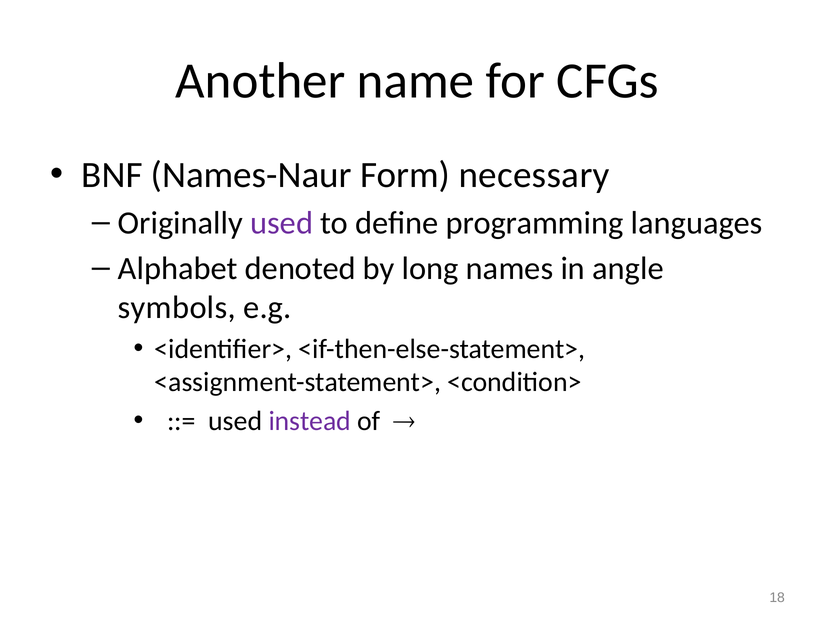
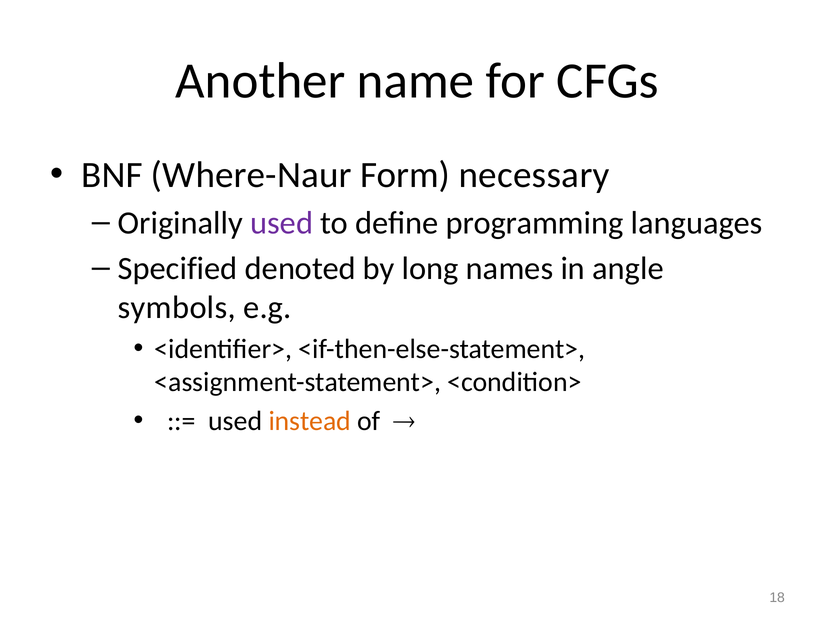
Names-Naur: Names-Naur -> Where-Naur
Alphabet: Alphabet -> Specified
instead colour: purple -> orange
